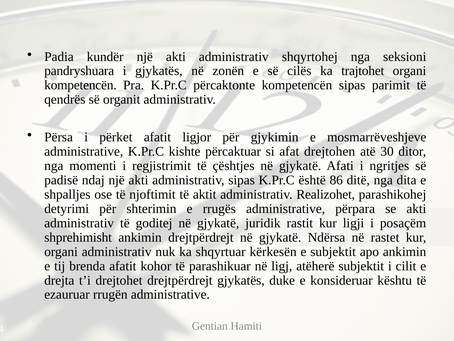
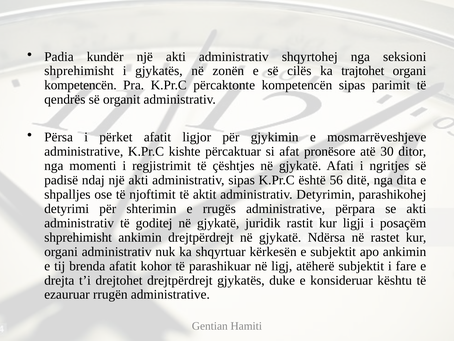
pandryshuara at (79, 71): pandryshuara -> shprehimisht
drejtohen: drejtohen -> pronësore
86: 86 -> 56
Realizohet: Realizohet -> Detyrimin
cilit: cilit -> fare
